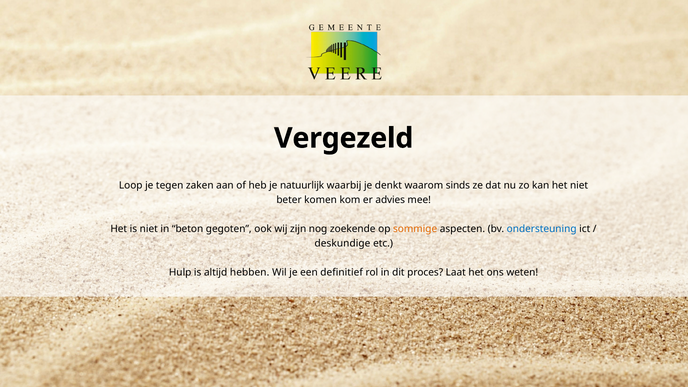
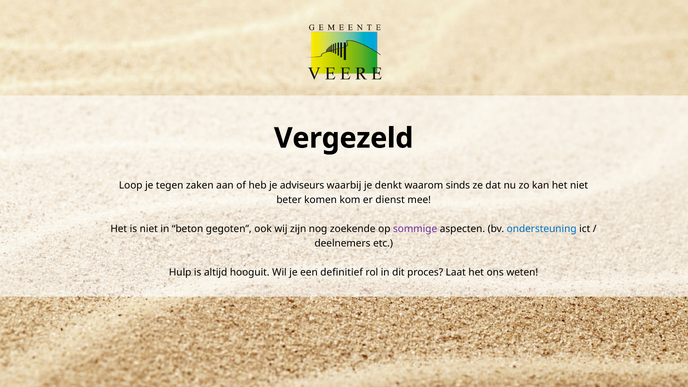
natuurlijk: natuurlijk -> adviseurs
advies: advies -> dienst
sommige colour: orange -> purple
deskundige: deskundige -> deelnemers
hebben: hebben -> hooguit
